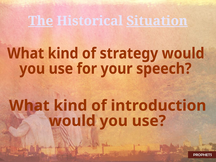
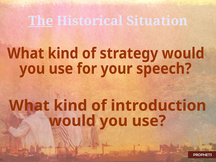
Situation underline: present -> none
